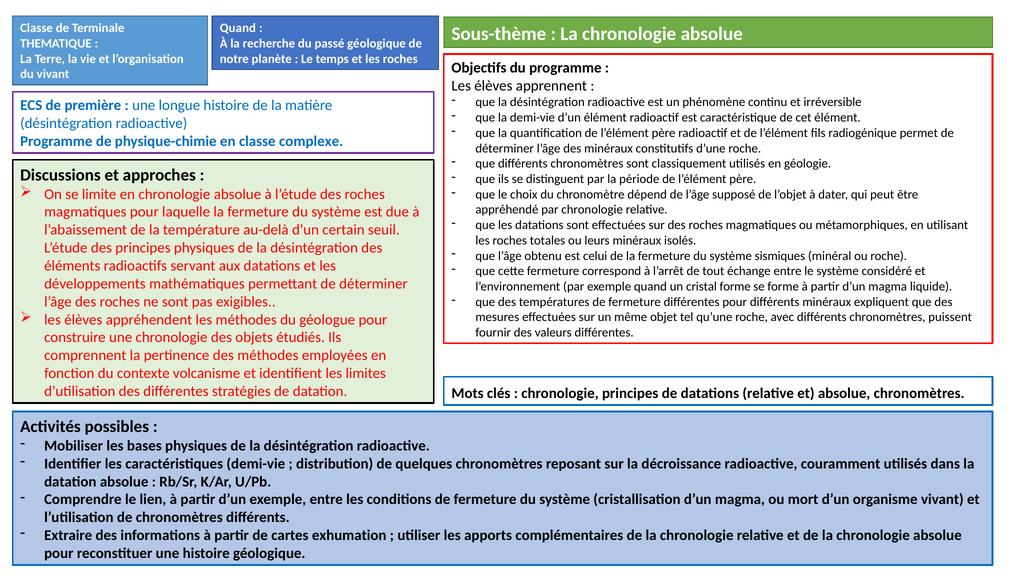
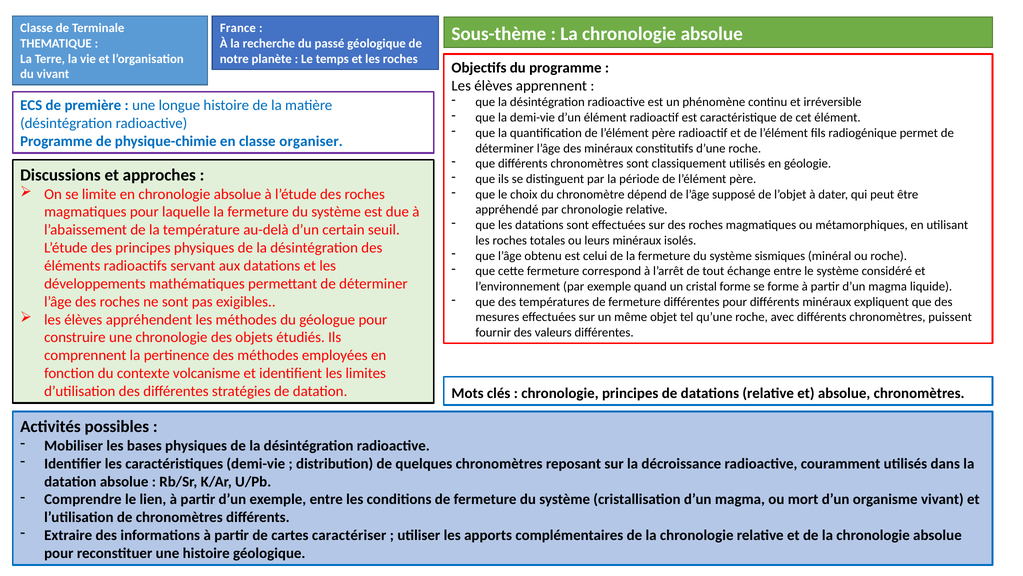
Quand at (238, 28): Quand -> France
complexe: complexe -> organiser
exhumation: exhumation -> caractériser
